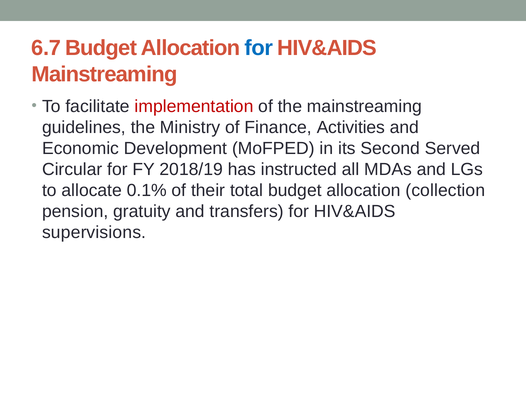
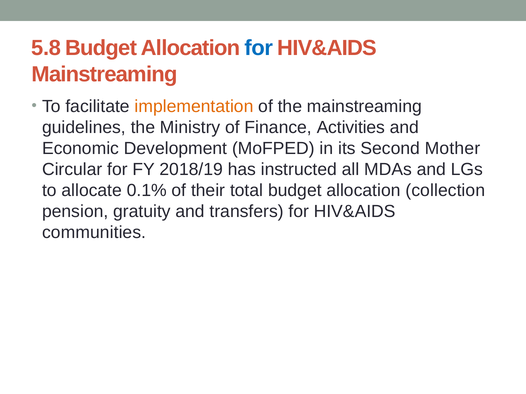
6.7: 6.7 -> 5.8
implementation colour: red -> orange
Served: Served -> Mother
supervisions: supervisions -> communities
